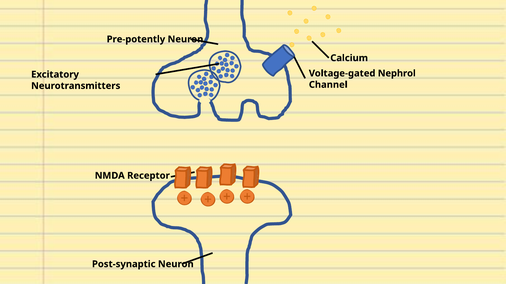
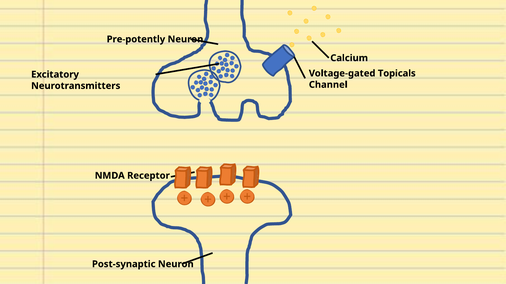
Nephrol: Nephrol -> Topicals
